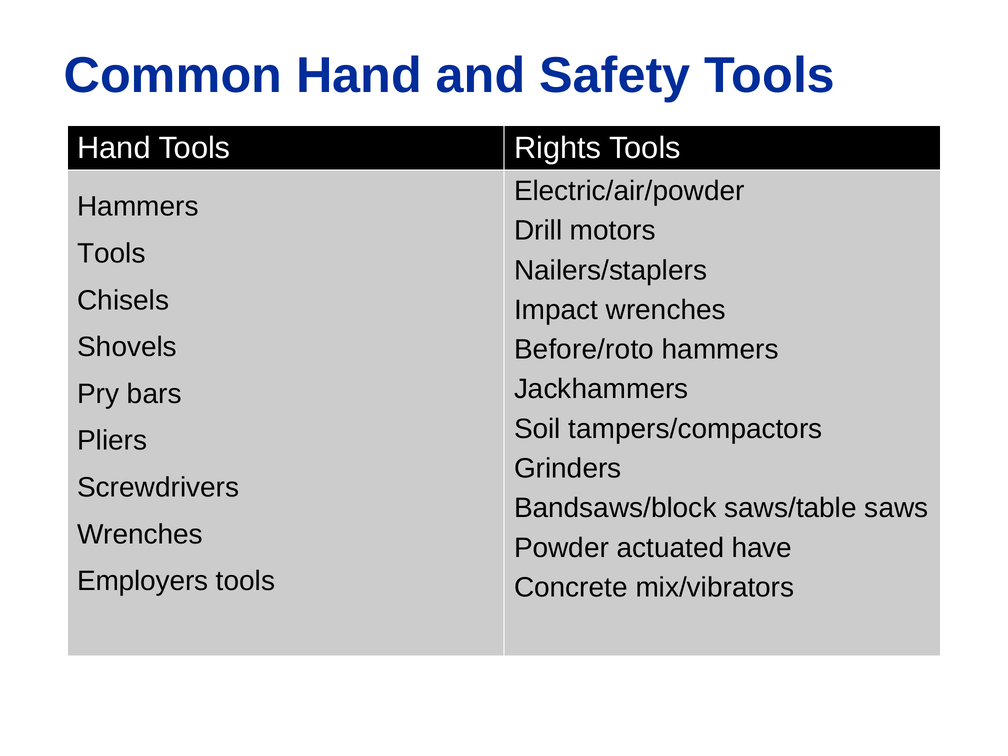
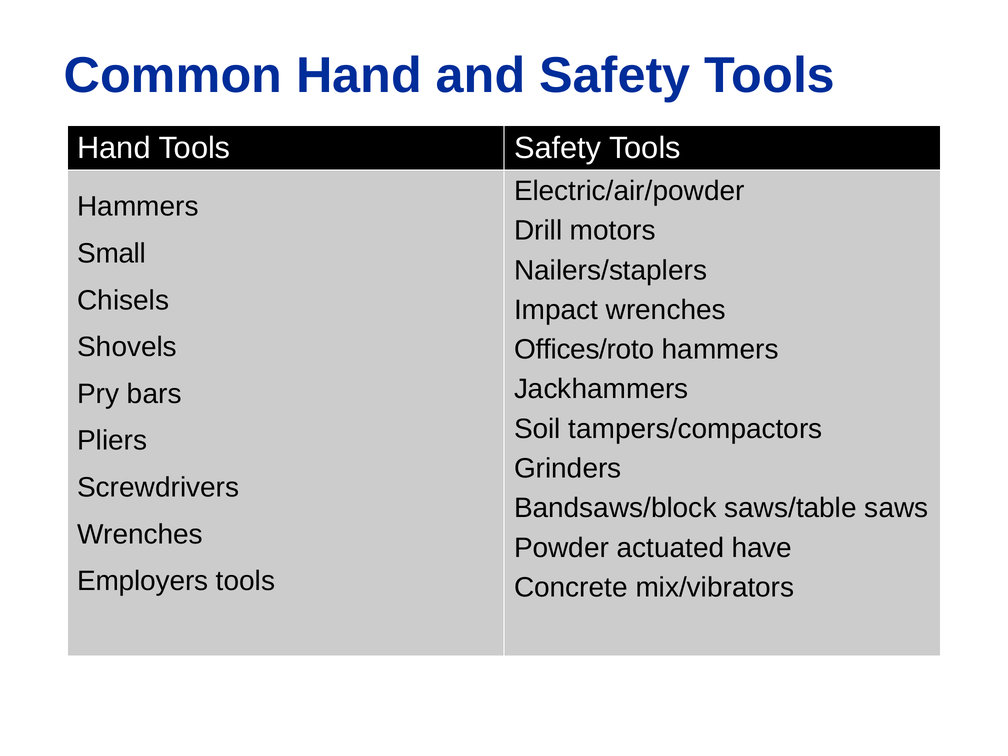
Tools Rights: Rights -> Safety
Tools at (111, 253): Tools -> Small
Before/roto: Before/roto -> Offices/roto
